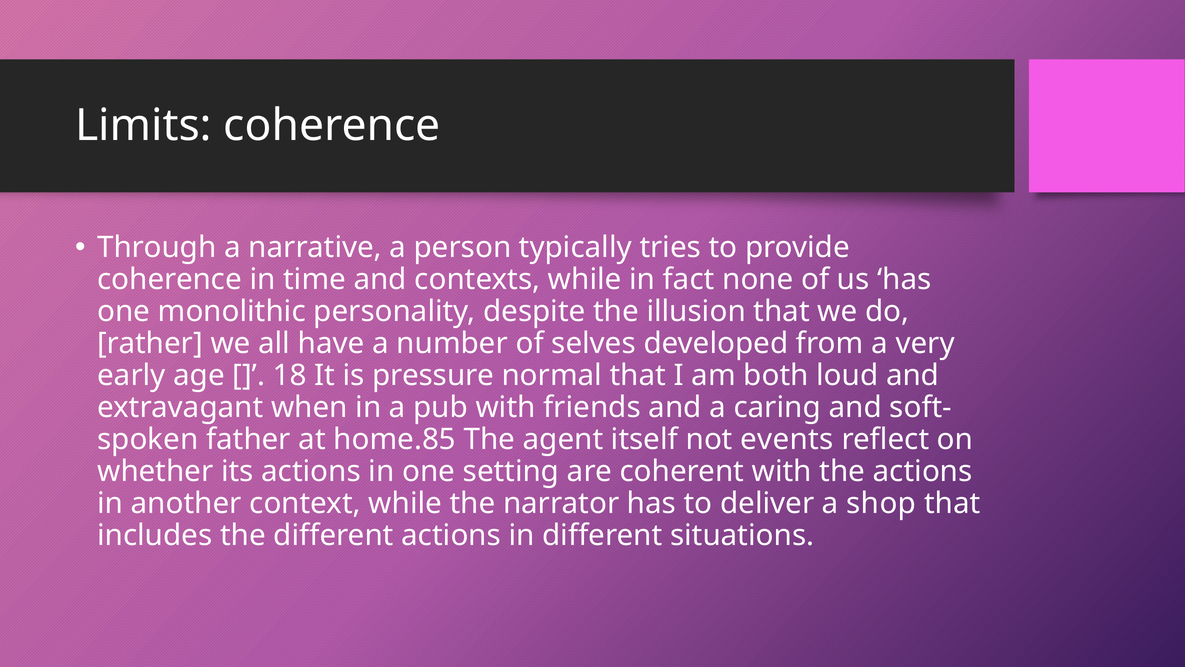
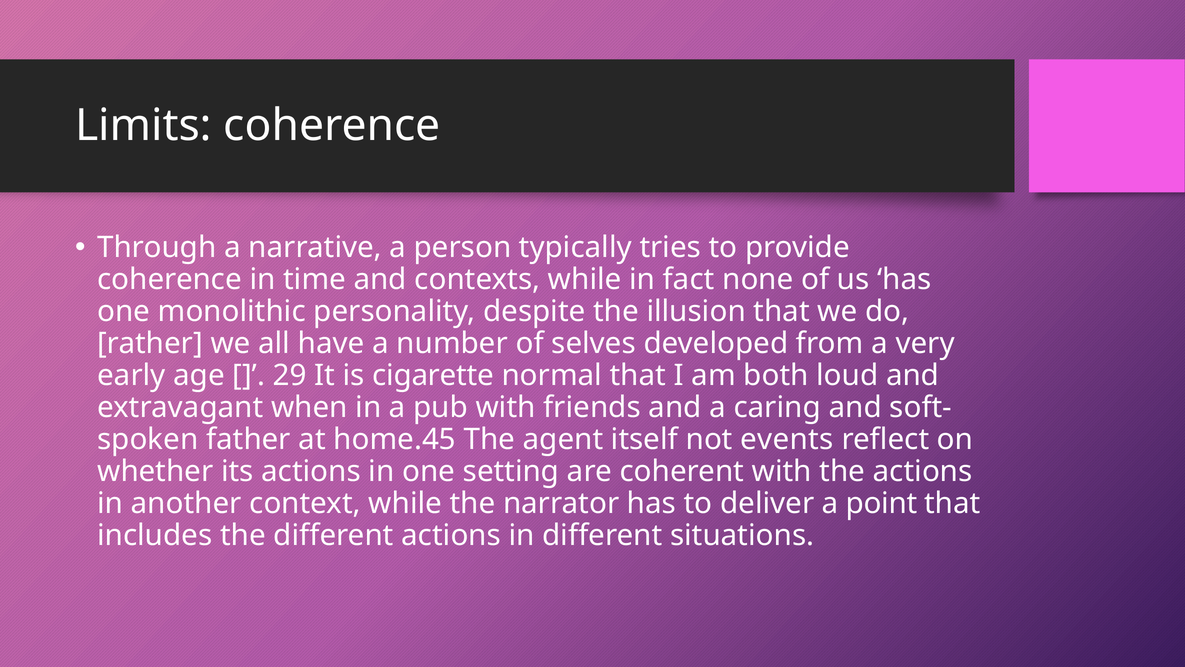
18: 18 -> 29
pressure: pressure -> cigarette
home.85: home.85 -> home.45
shop: shop -> point
